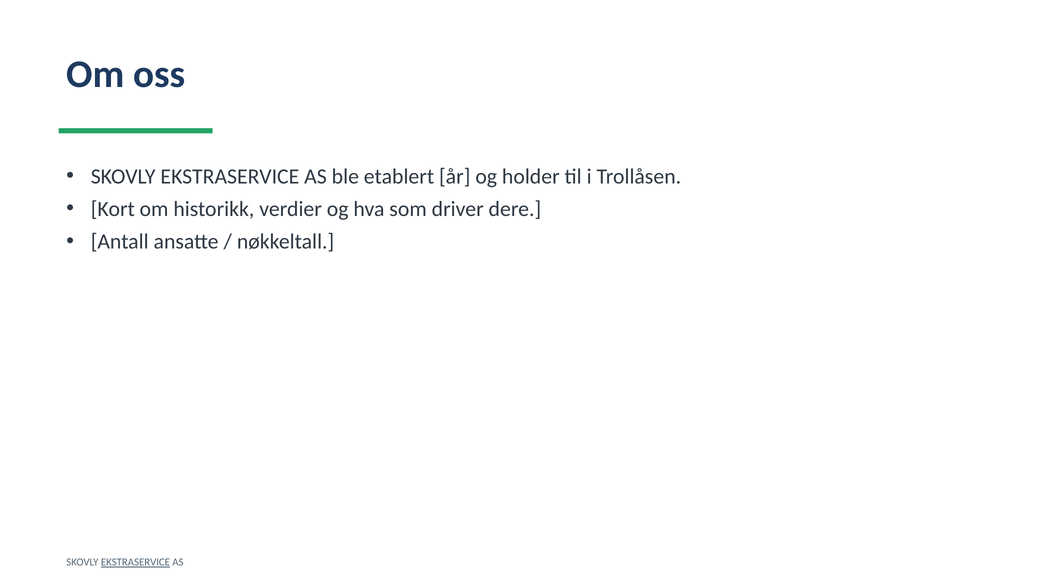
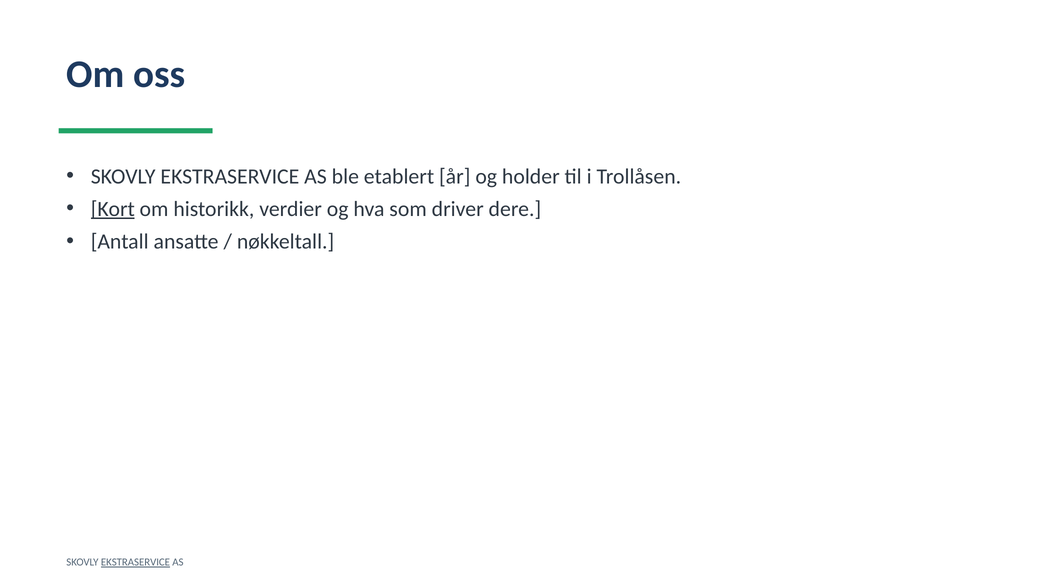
Kort underline: none -> present
